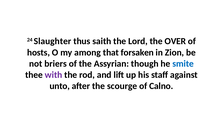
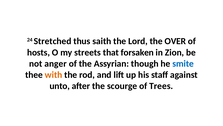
Slaughter: Slaughter -> Stretched
among: among -> streets
briers: briers -> anger
with colour: purple -> orange
Calno: Calno -> Trees
